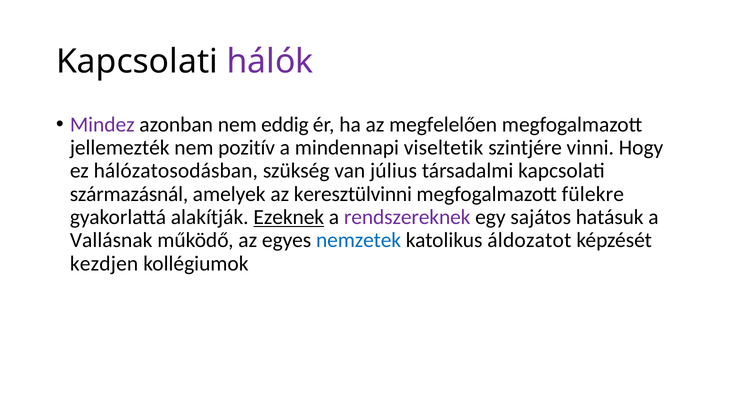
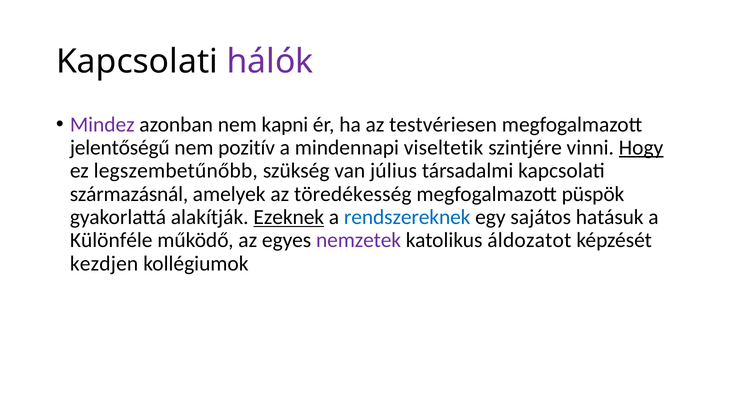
eddig: eddig -> kapni
megfelelően: megfelelően -> testvériesen
jellemezték: jellemezték -> jelentőségű
Hogy underline: none -> present
hálózatosodásban: hálózatosodásban -> legszembetűnőbb
keresztülvinni: keresztülvinni -> töredékesség
fülekre: fülekre -> püspök
rendszereknek colour: purple -> blue
Vallásnak: Vallásnak -> Különféle
nemzetek colour: blue -> purple
